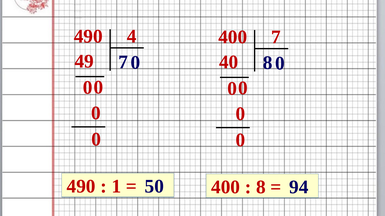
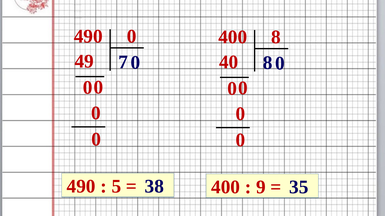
490 4: 4 -> 0
400 7: 7 -> 8
1: 1 -> 5
50: 50 -> 38
8 at (261, 188): 8 -> 9
94: 94 -> 35
